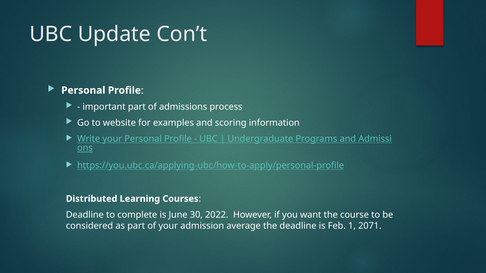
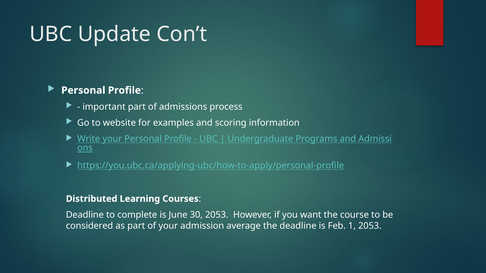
30 2022: 2022 -> 2053
1 2071: 2071 -> 2053
